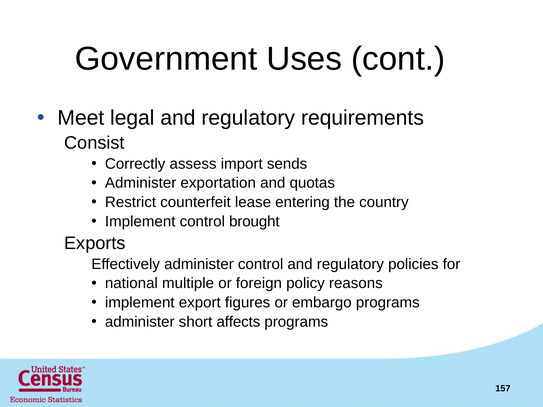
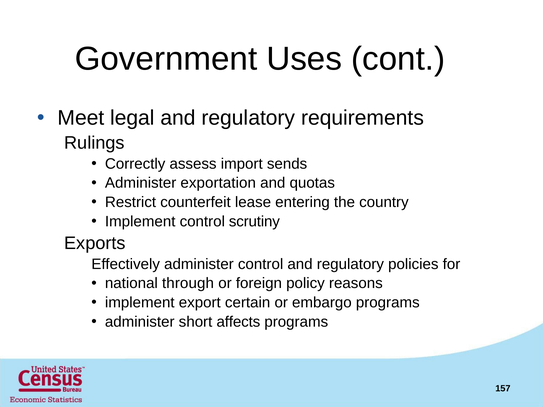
Consist: Consist -> Rulings
brought: brought -> scrutiny
multiple: multiple -> through
figures: figures -> certain
